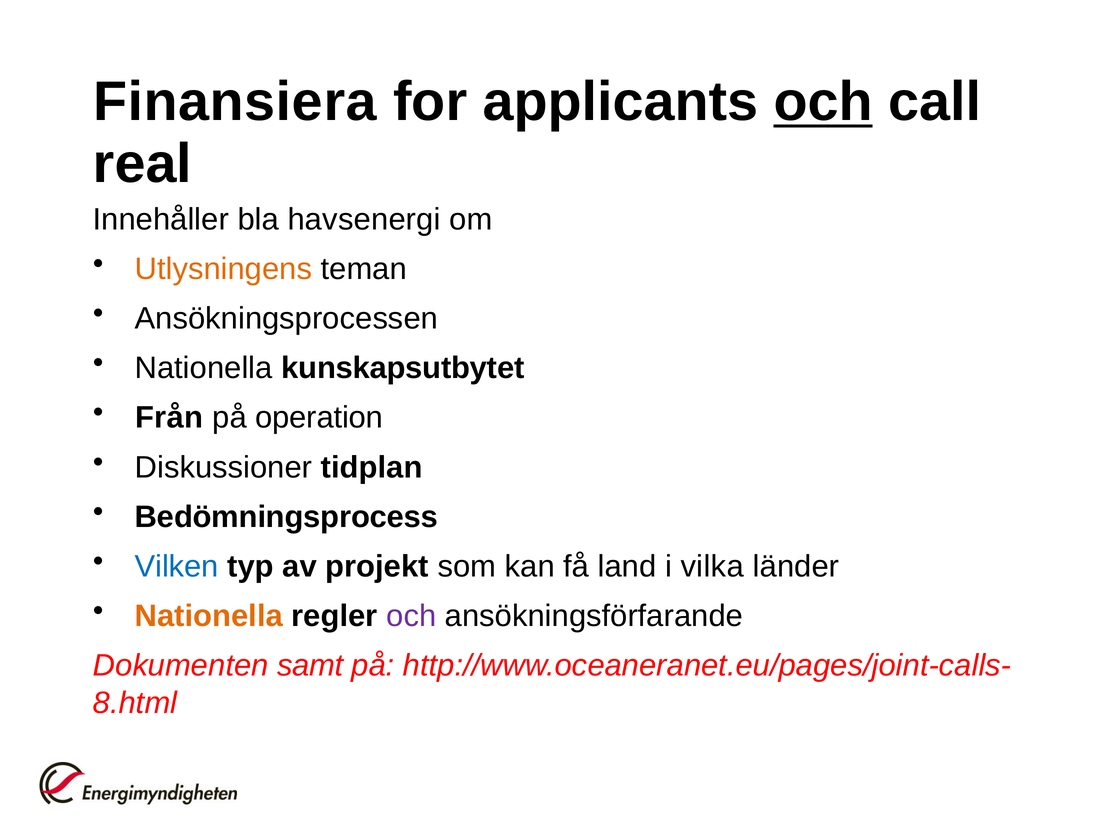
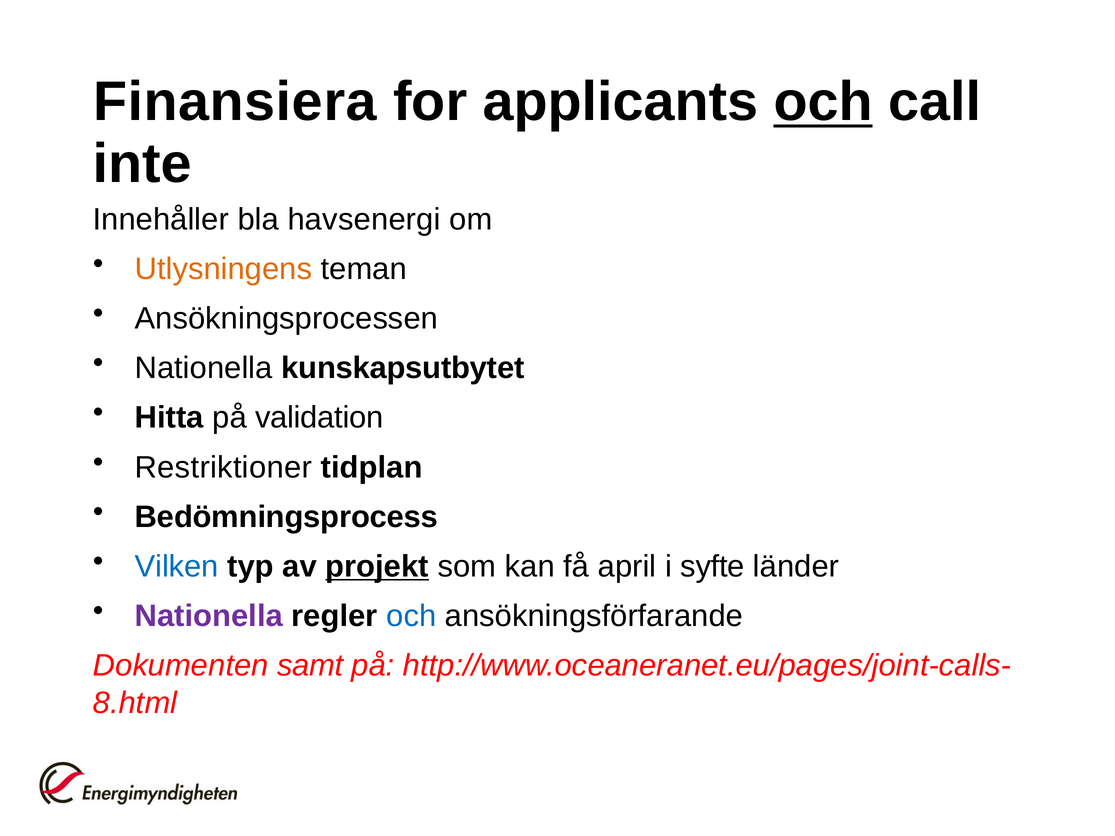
real: real -> inte
Från: Från -> Hitta
operation: operation -> validation
Diskussioner: Diskussioner -> Restriktioner
projekt underline: none -> present
land: land -> april
vilka: vilka -> syfte
Nationella at (209, 616) colour: orange -> purple
och at (411, 616) colour: purple -> blue
